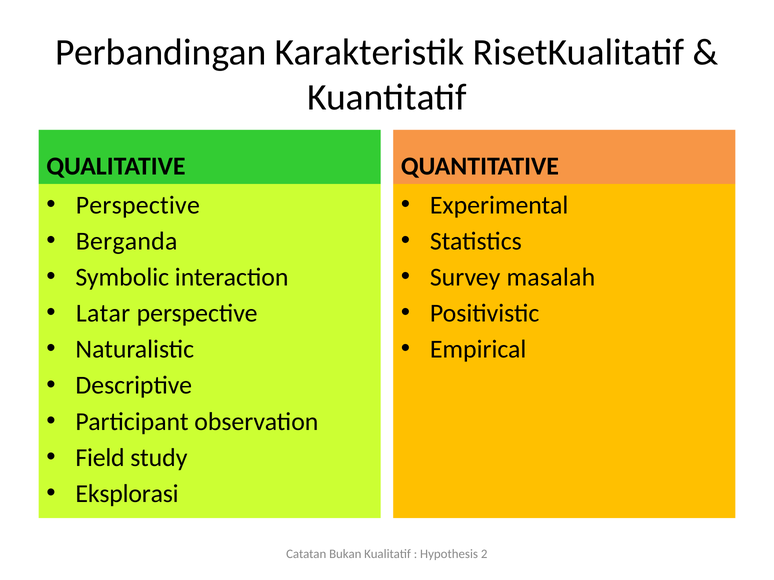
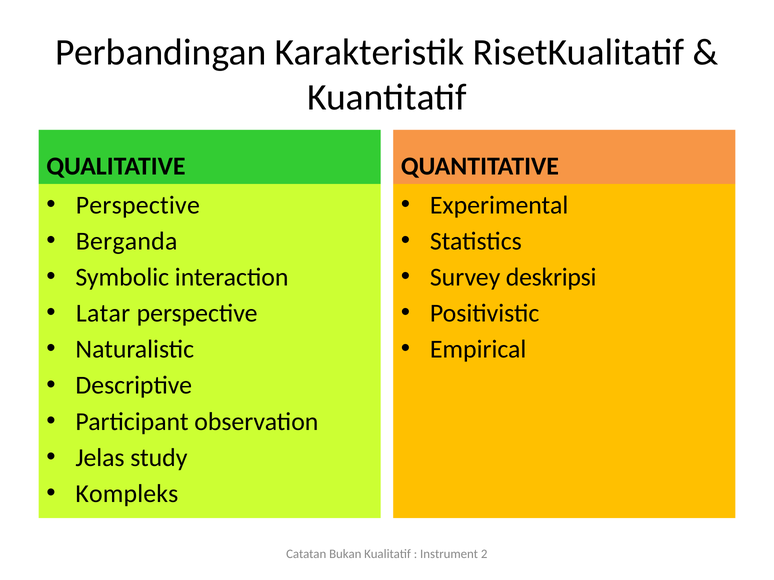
masalah: masalah -> deskripsi
Field: Field -> Jelas
Eksplorasi: Eksplorasi -> Kompleks
Hypothesis: Hypothesis -> Instrument
